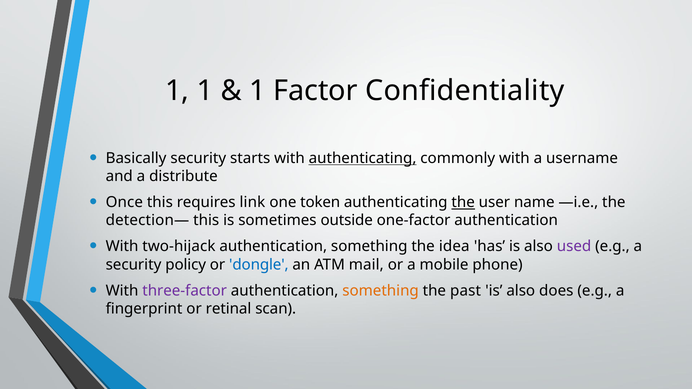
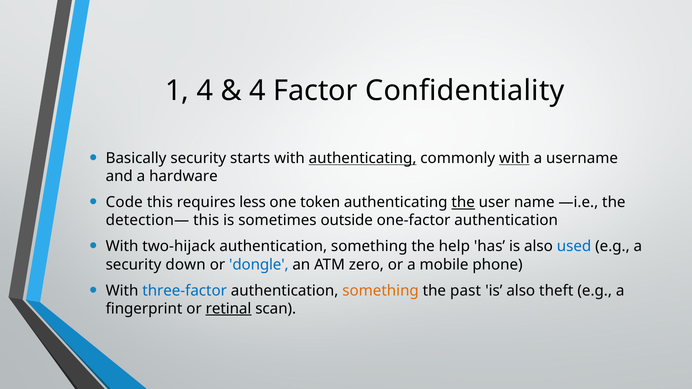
1 1: 1 -> 4
1 at (257, 91): 1 -> 4
with at (514, 158) underline: none -> present
distribute: distribute -> hardware
Once: Once -> Code
link: link -> less
idea: idea -> help
used colour: purple -> blue
policy: policy -> down
mail: mail -> zero
three-factor colour: purple -> blue
does: does -> theft
retinal underline: none -> present
